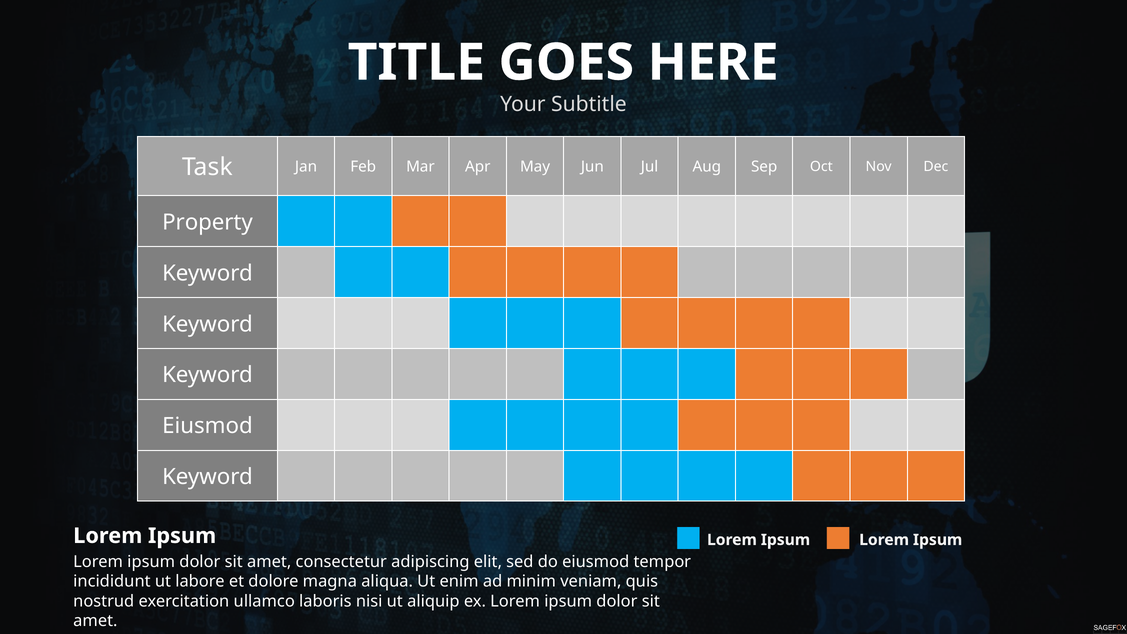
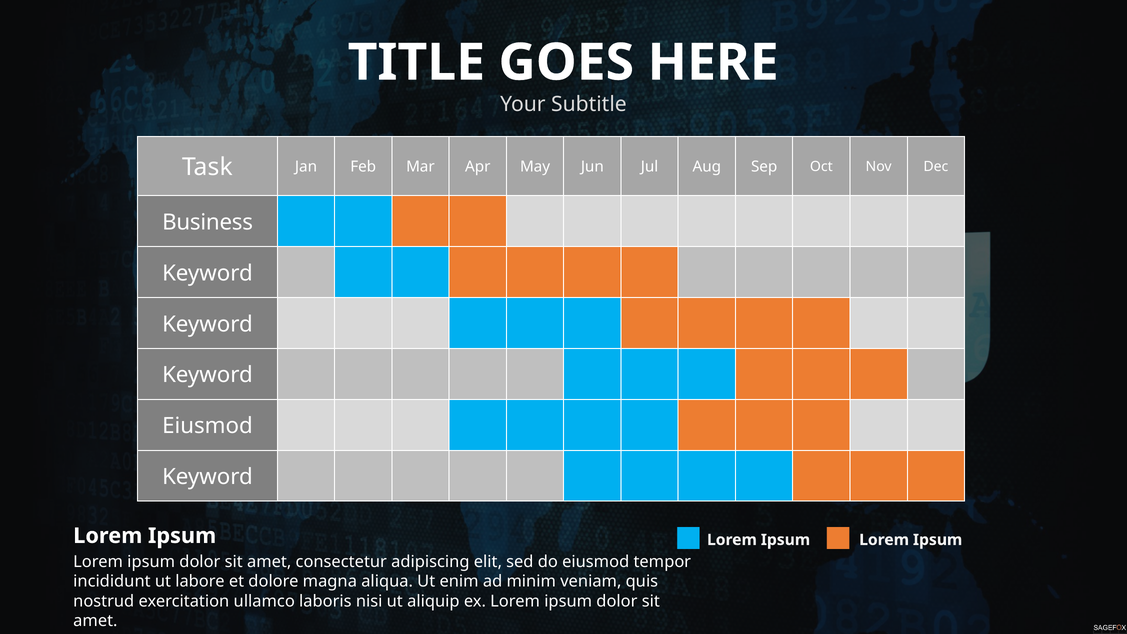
Property: Property -> Business
